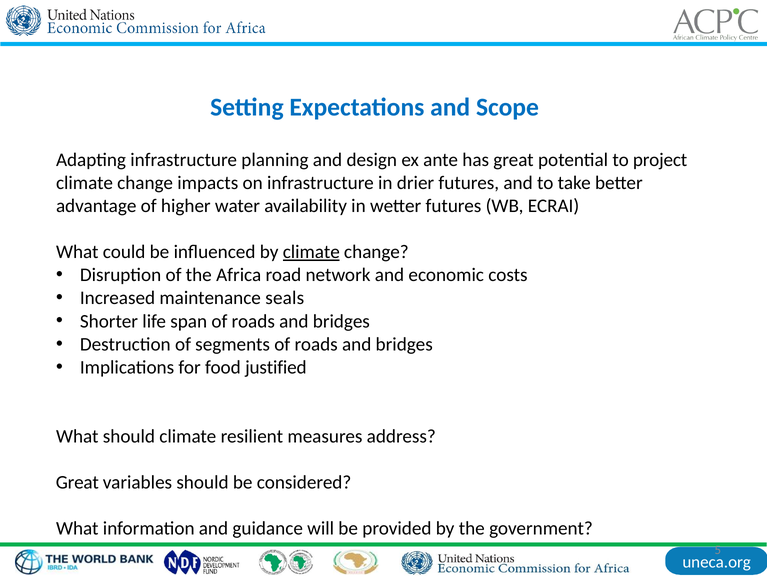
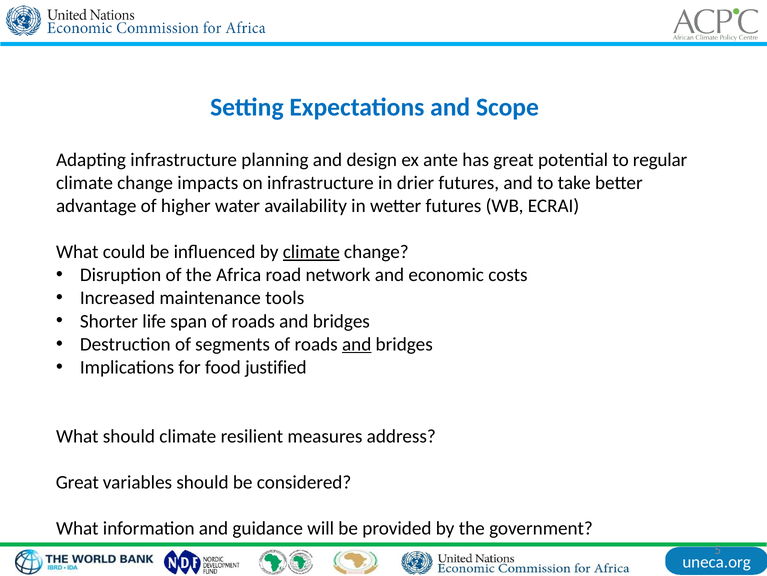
project: project -> regular
seals: seals -> tools
and at (357, 344) underline: none -> present
